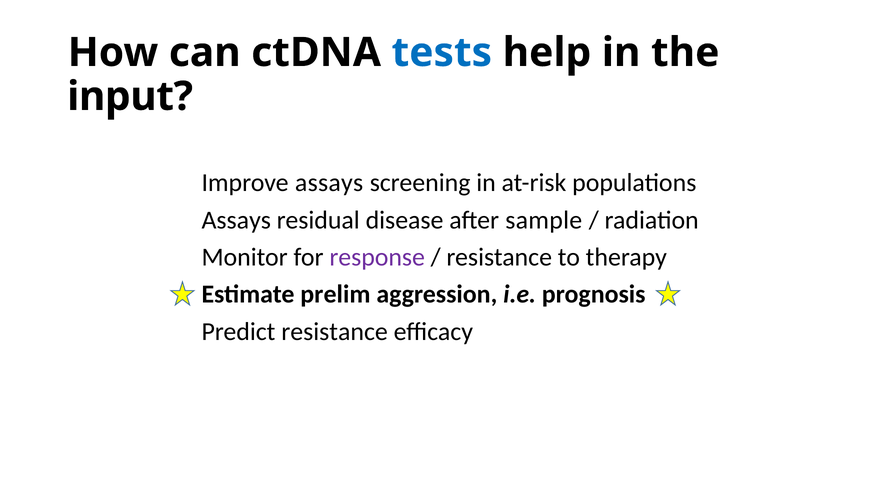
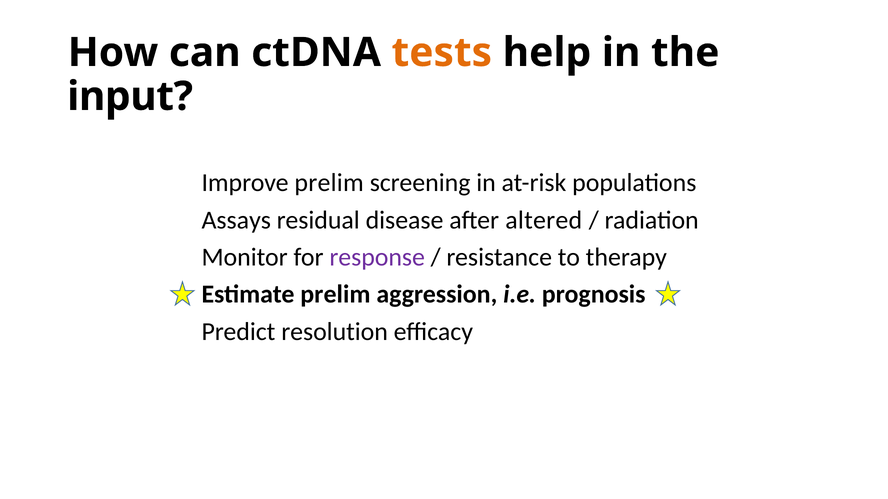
tests colour: blue -> orange
Improve assays: assays -> prelim
sample: sample -> altered
Predict resistance: resistance -> resolution
